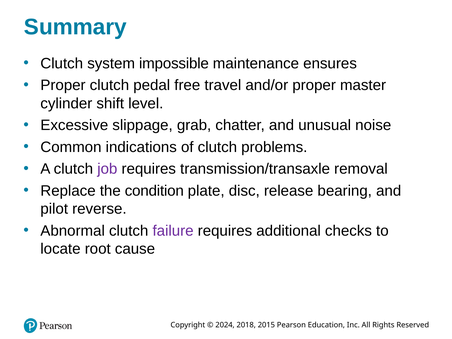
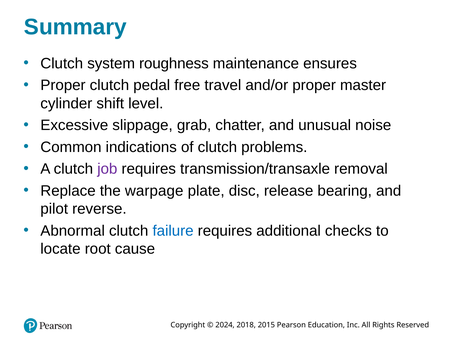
impossible: impossible -> roughness
condition: condition -> warpage
failure colour: purple -> blue
